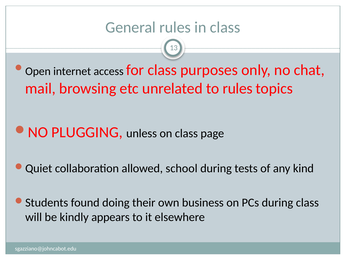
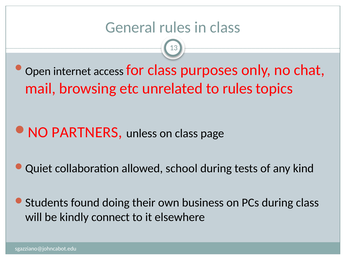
PLUGGING: PLUGGING -> PARTNERS
appears: appears -> connect
